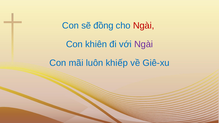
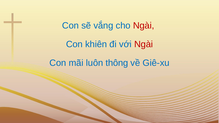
đồng: đồng -> vắng
Ngài at (144, 44) colour: purple -> red
khiếp: khiếp -> thông
